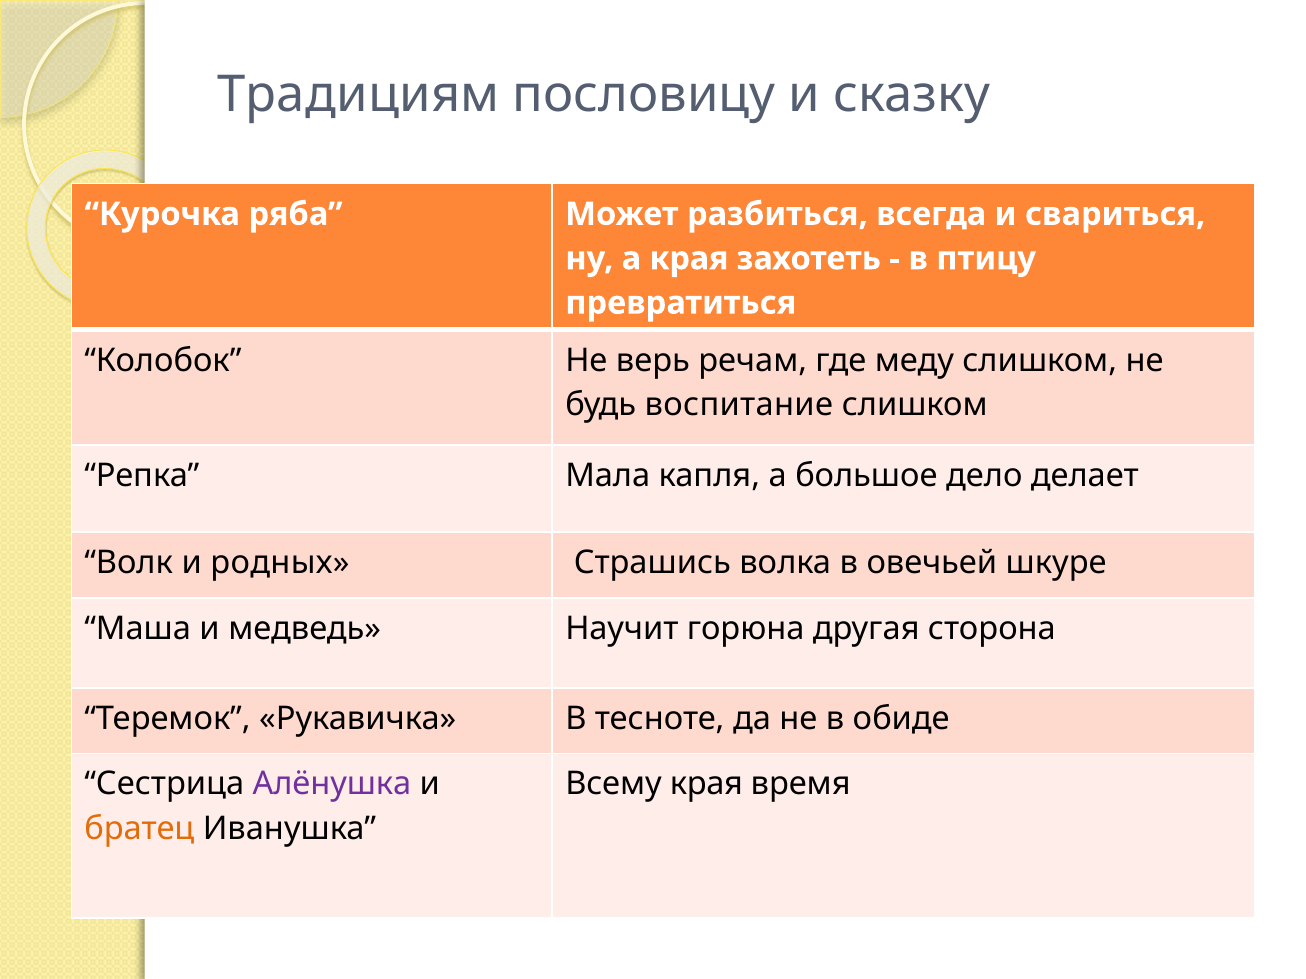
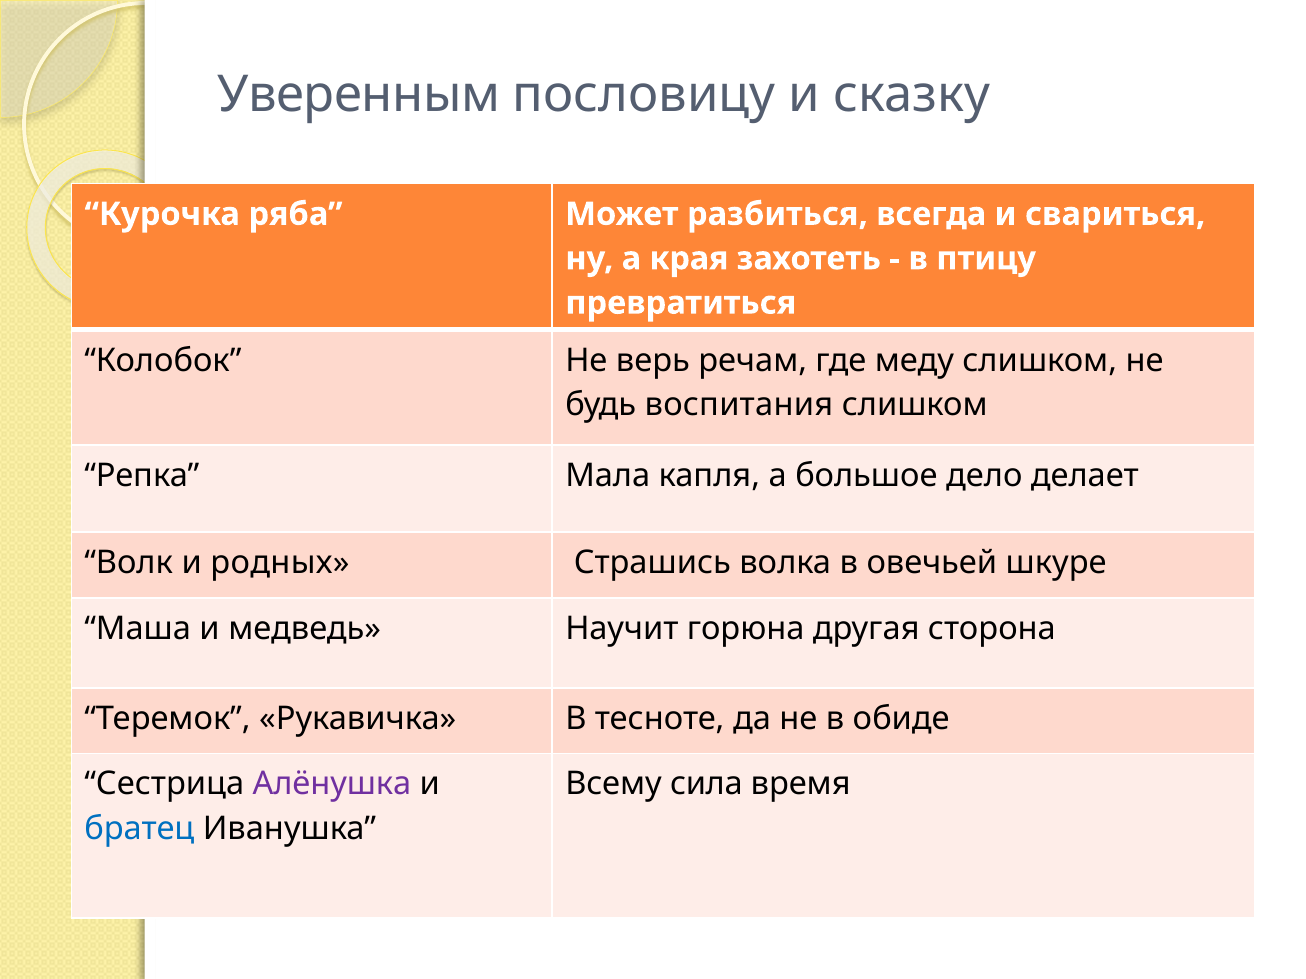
Традициям: Традициям -> Уверенным
воспитание: воспитание -> воспитания
Всему края: края -> сила
братец colour: orange -> blue
